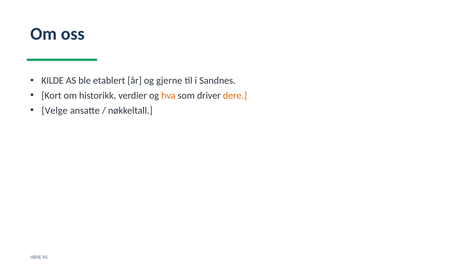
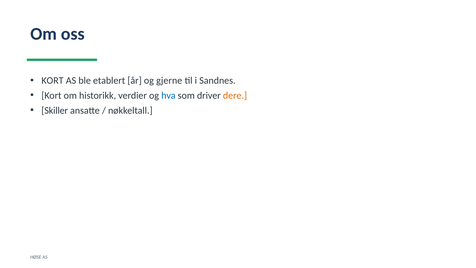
KILDE at (53, 81): KILDE -> KORT
hva colour: orange -> blue
Velge: Velge -> Skiller
